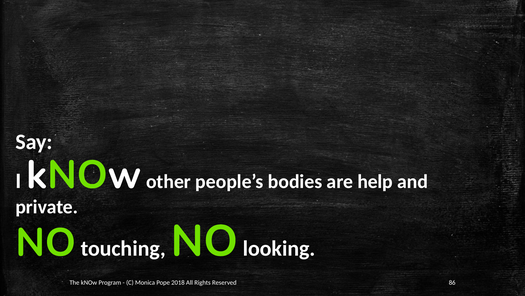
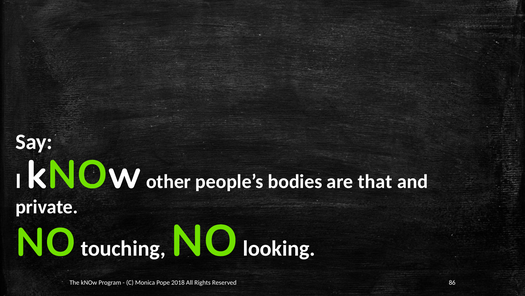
help: help -> that
